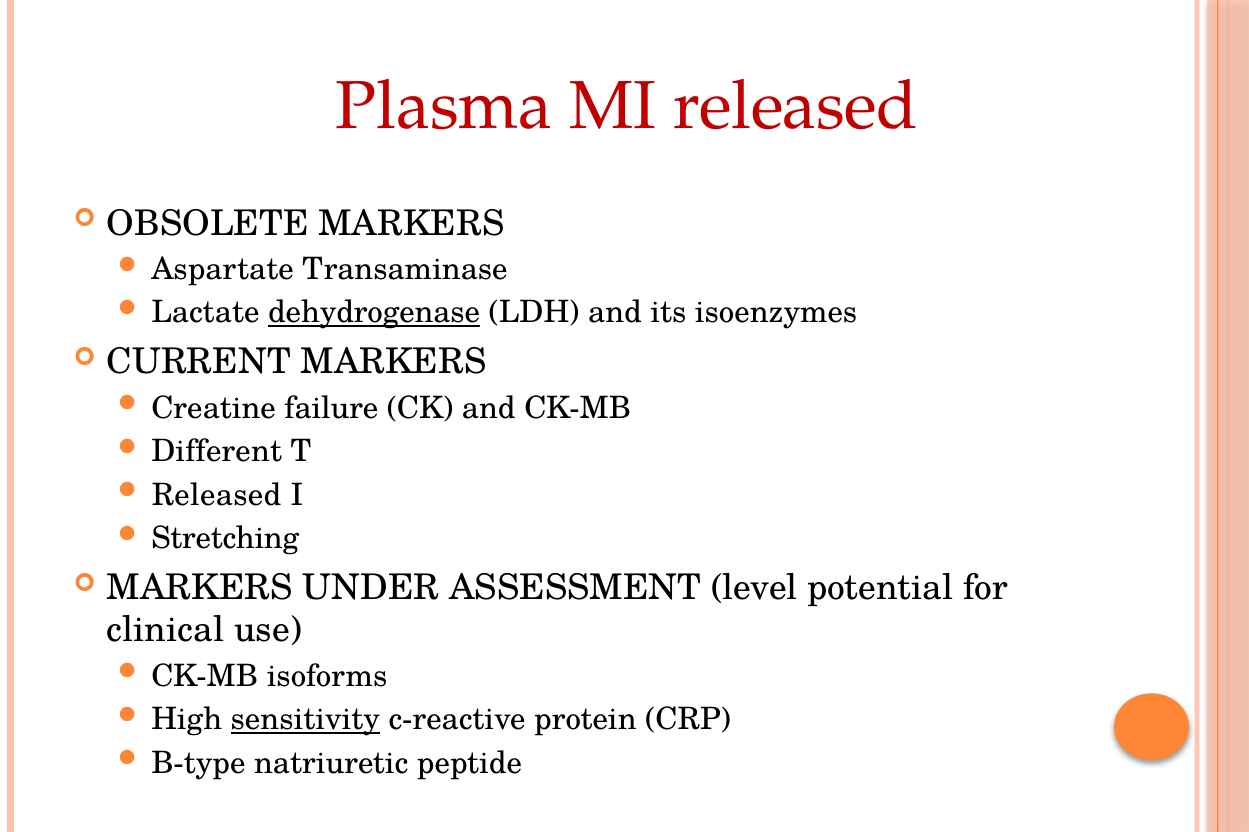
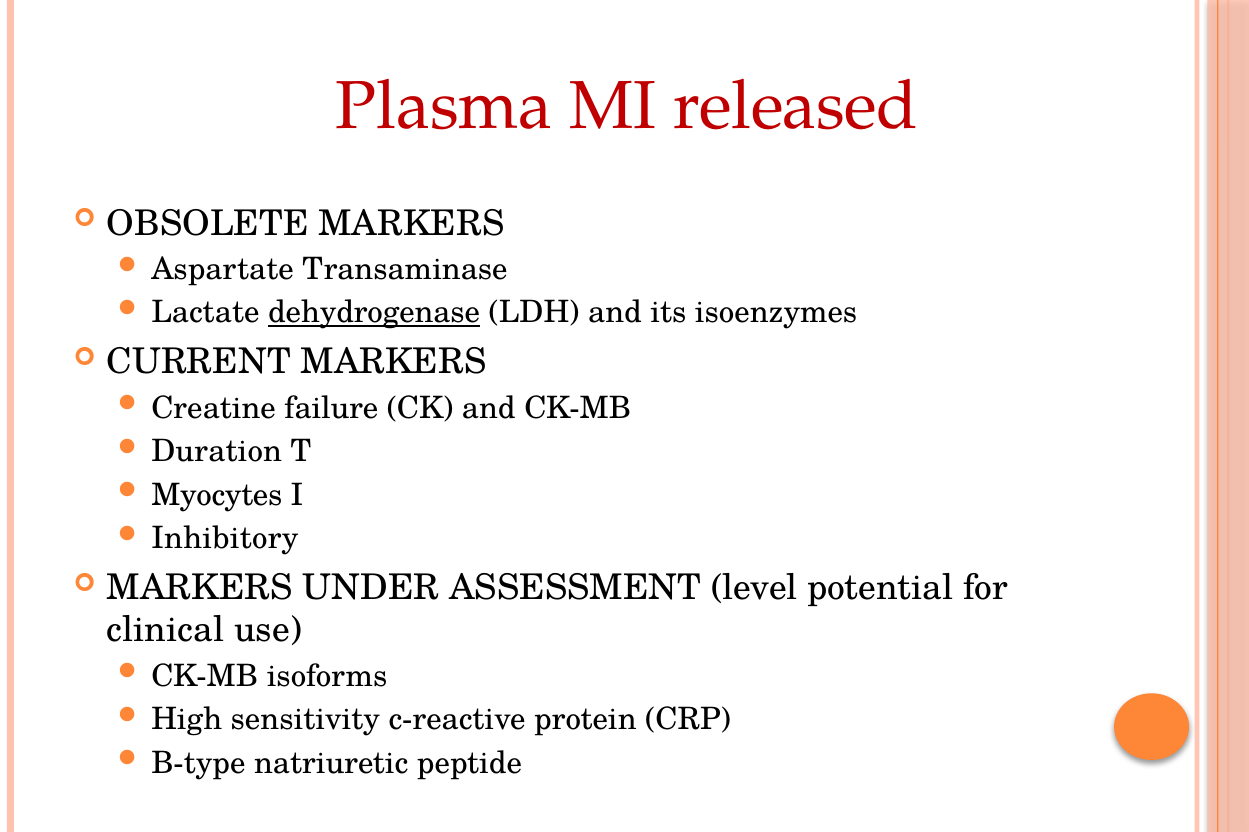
Different: Different -> Duration
Released at (217, 495): Released -> Myocytes
Stretching: Stretching -> Inhibitory
sensitivity underline: present -> none
